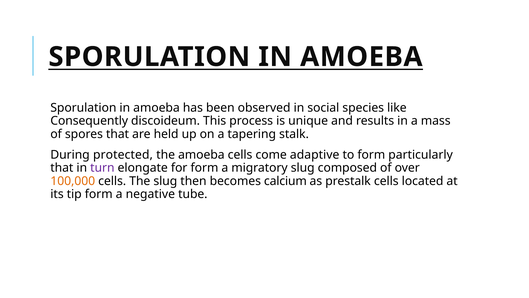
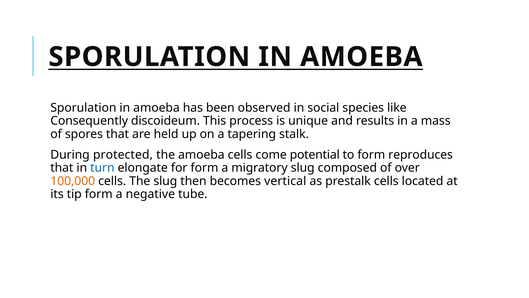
adaptive: adaptive -> potential
particularly: particularly -> reproduces
turn colour: purple -> blue
calcium: calcium -> vertical
